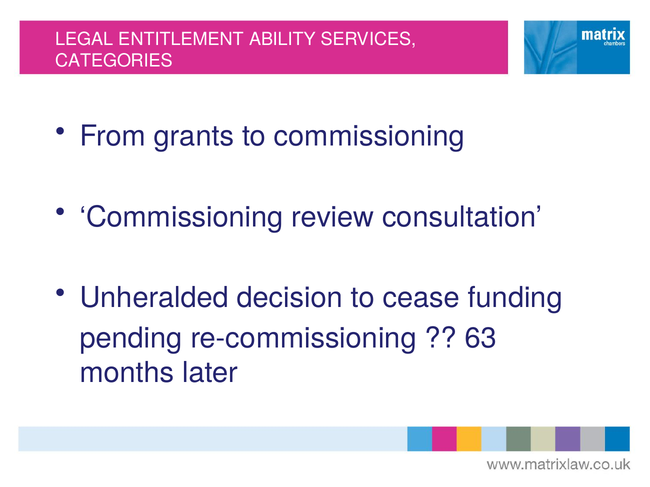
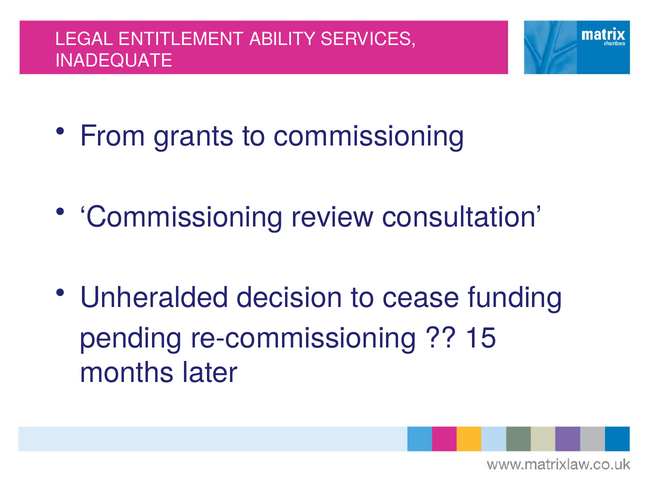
CATEGORIES: CATEGORIES -> INADEQUATE
63: 63 -> 15
